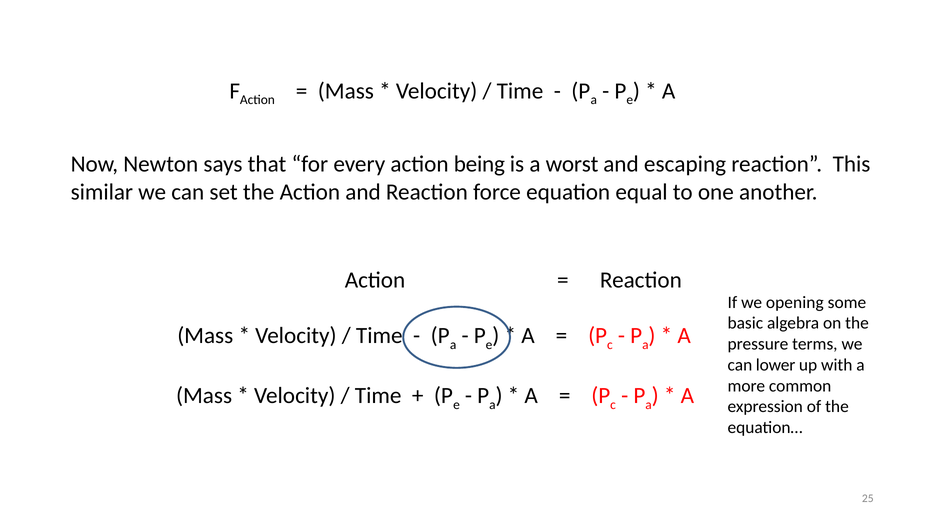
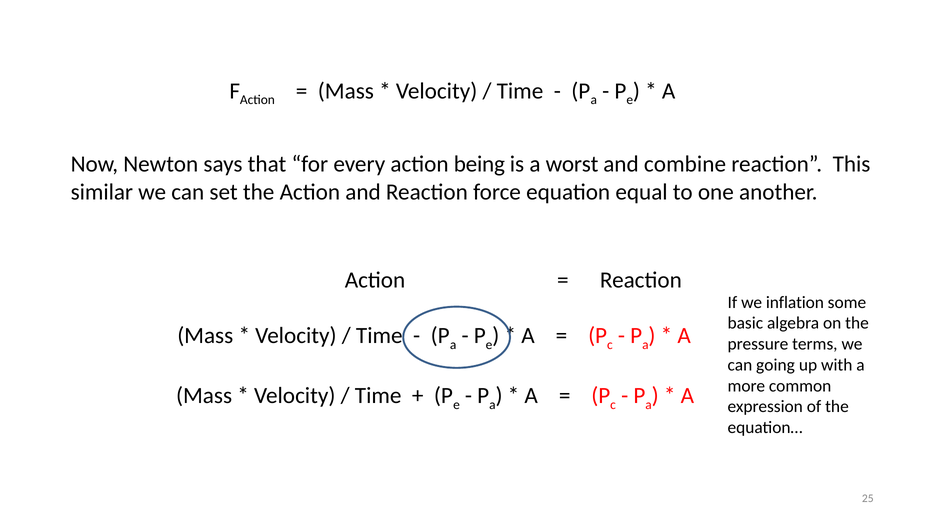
escaping: escaping -> combine
opening: opening -> inflation
lower: lower -> going
